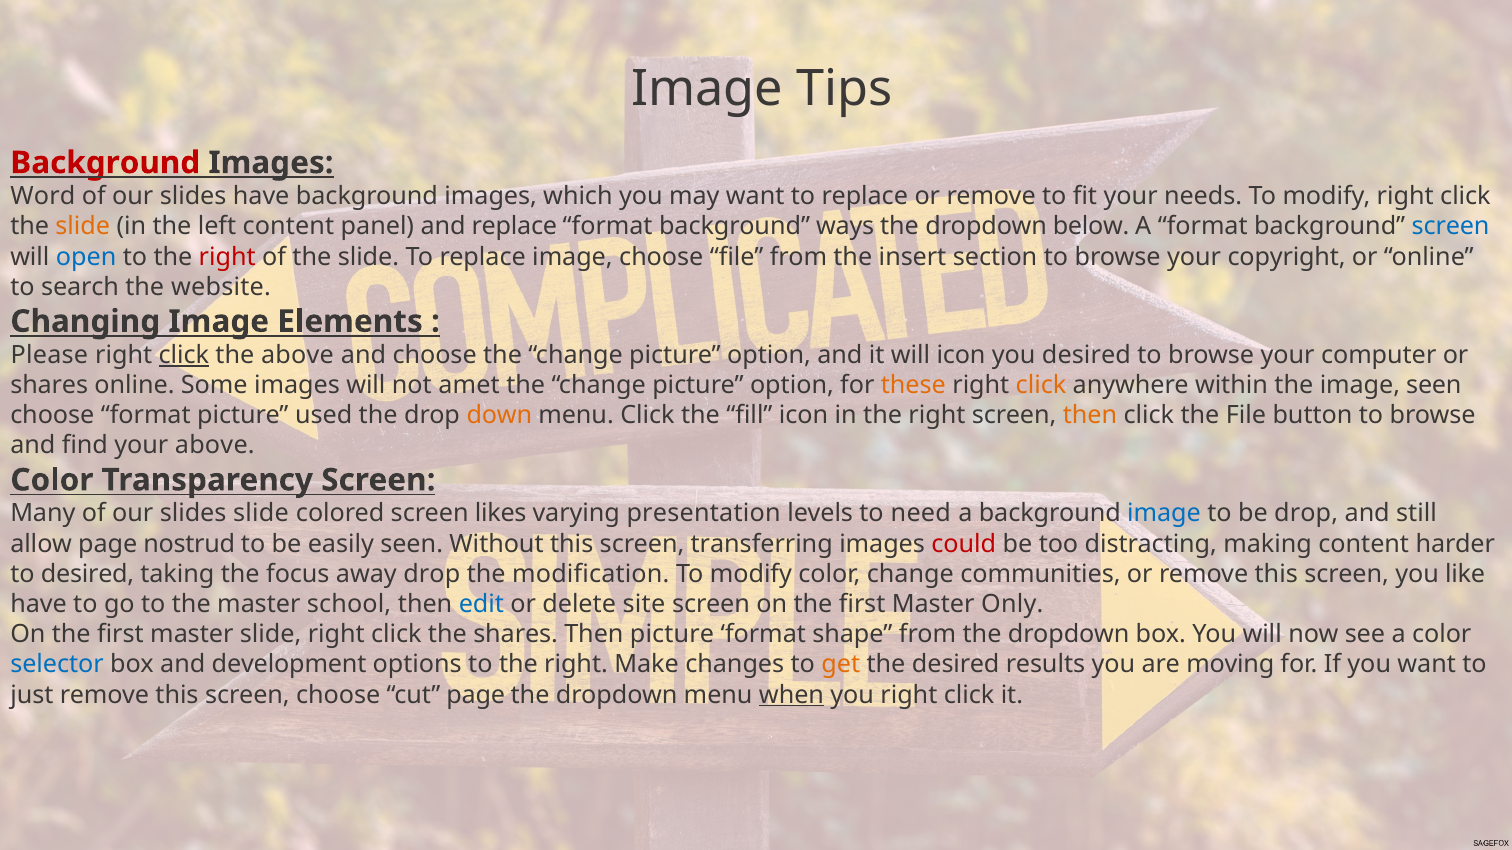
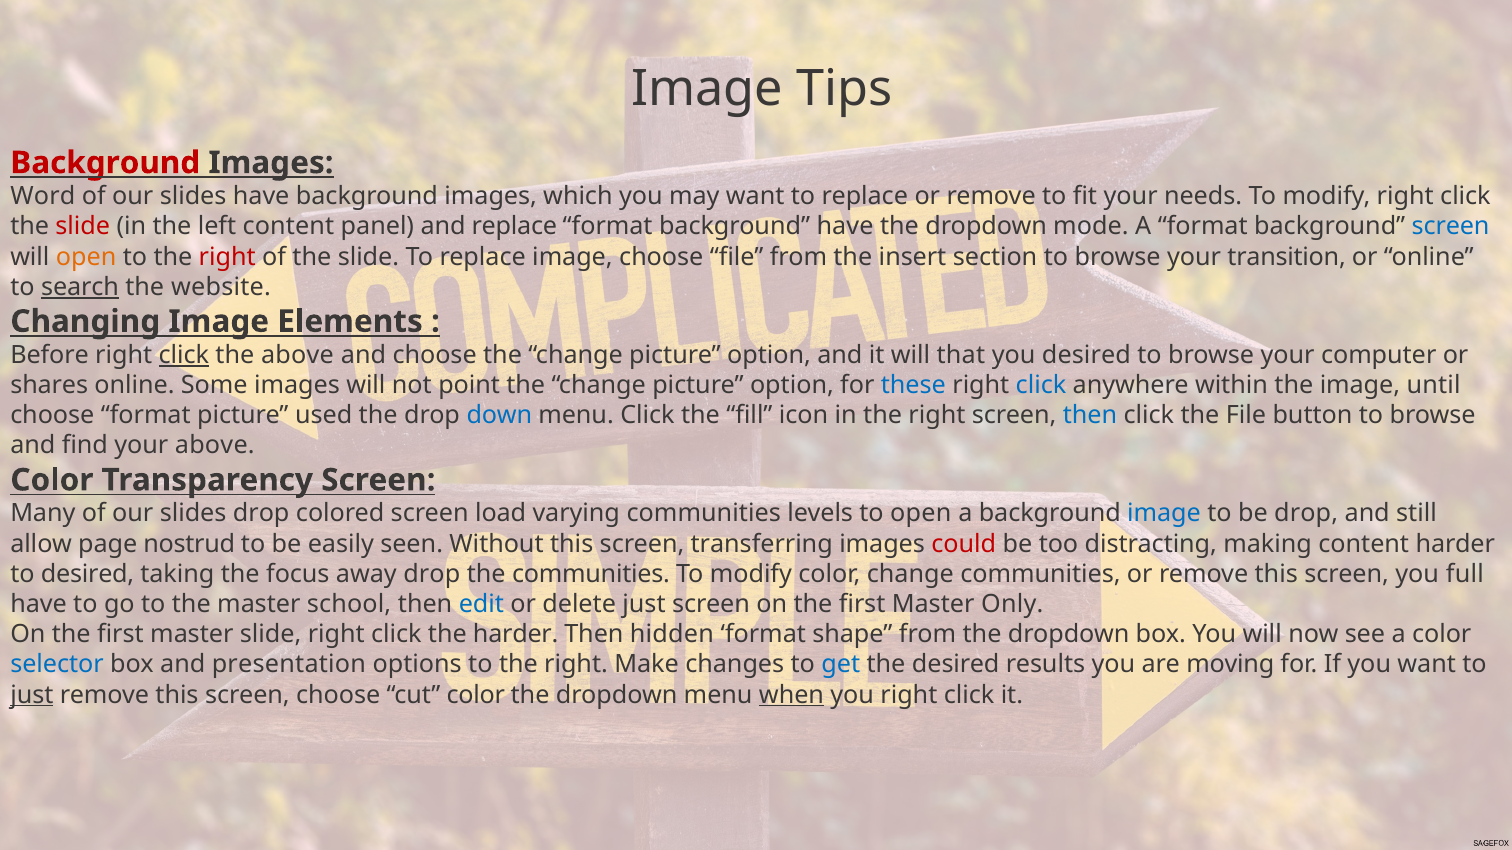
slide at (83, 227) colour: orange -> red
background ways: ways -> have
below: below -> mode
open at (86, 257) colour: blue -> orange
copyright: copyright -> transition
search underline: none -> present
Please: Please -> Before
will icon: icon -> that
amet: amet -> point
these colour: orange -> blue
click at (1041, 385) colour: orange -> blue
image seen: seen -> until
down colour: orange -> blue
then at (1090, 416) colour: orange -> blue
slides slide: slide -> drop
likes: likes -> load
varying presentation: presentation -> communities
to need: need -> open
the modification: modification -> communities
like: like -> full
delete site: site -> just
the shares: shares -> harder
Then picture: picture -> hidden
development: development -> presentation
get colour: orange -> blue
just at (32, 695) underline: none -> present
cut page: page -> color
